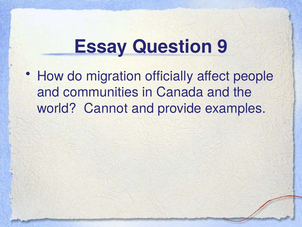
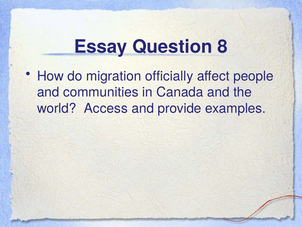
9: 9 -> 8
Cannot: Cannot -> Access
